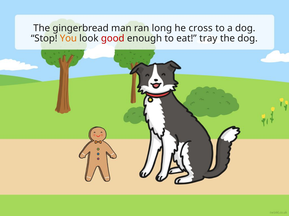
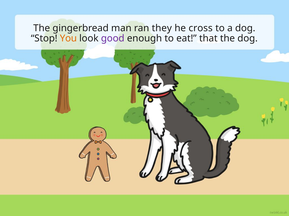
long: long -> they
good colour: red -> purple
tray: tray -> that
